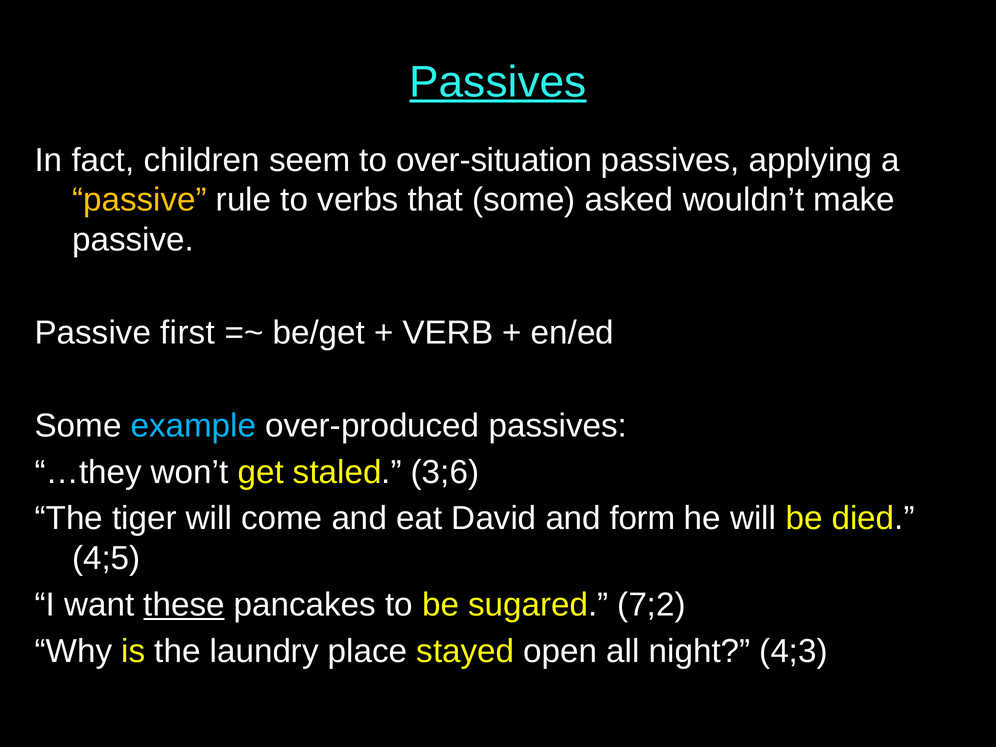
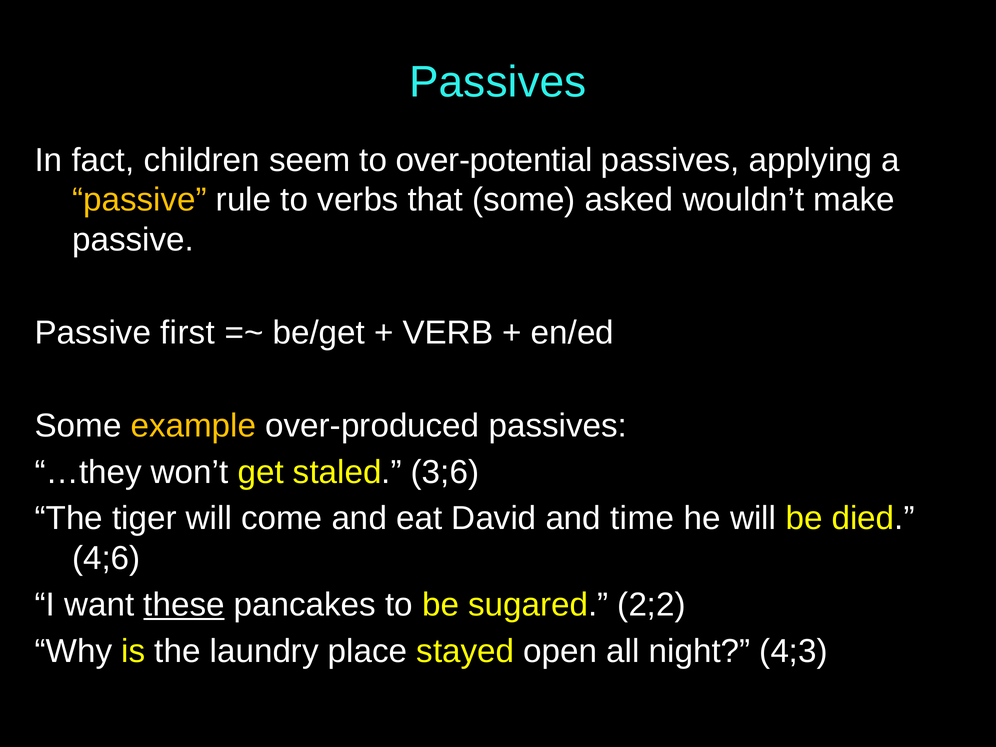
Passives at (498, 82) underline: present -> none
over-situation: over-situation -> over-potential
example colour: light blue -> yellow
form: form -> time
4;5: 4;5 -> 4;6
7;2: 7;2 -> 2;2
